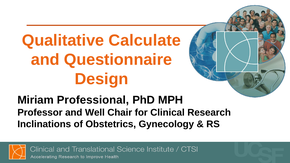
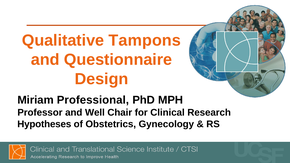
Calculate: Calculate -> Tampons
Inclinations: Inclinations -> Hypotheses
